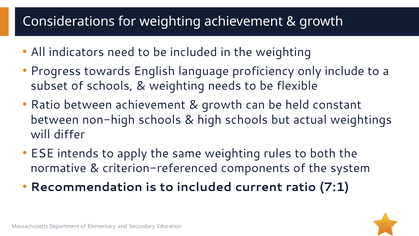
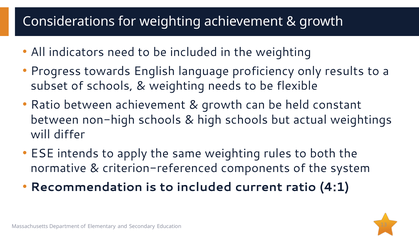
include: include -> results
7:1: 7:1 -> 4:1
